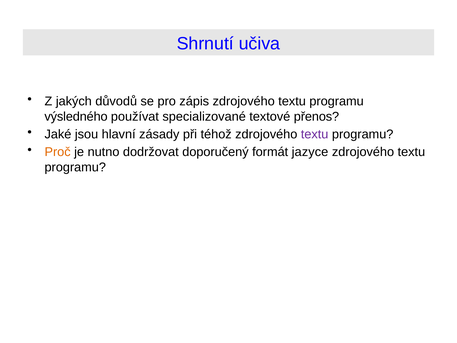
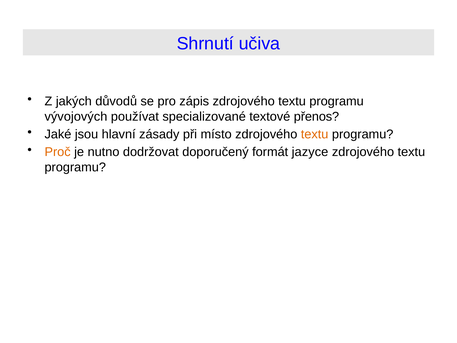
výsledného: výsledného -> vývojových
téhož: téhož -> místo
textu at (315, 134) colour: purple -> orange
